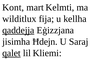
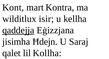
Kelmti: Kelmti -> Kontra
fija: fija -> isir
qalet underline: present -> none
Kliemi: Kliemi -> Kollha
